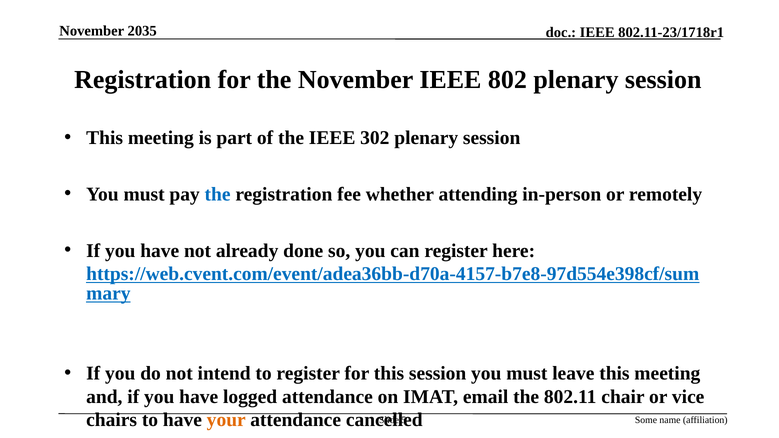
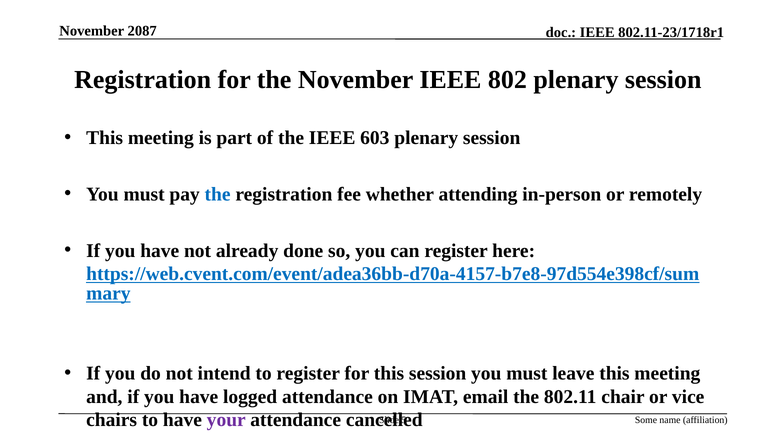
2035: 2035 -> 2087
302: 302 -> 603
your colour: orange -> purple
